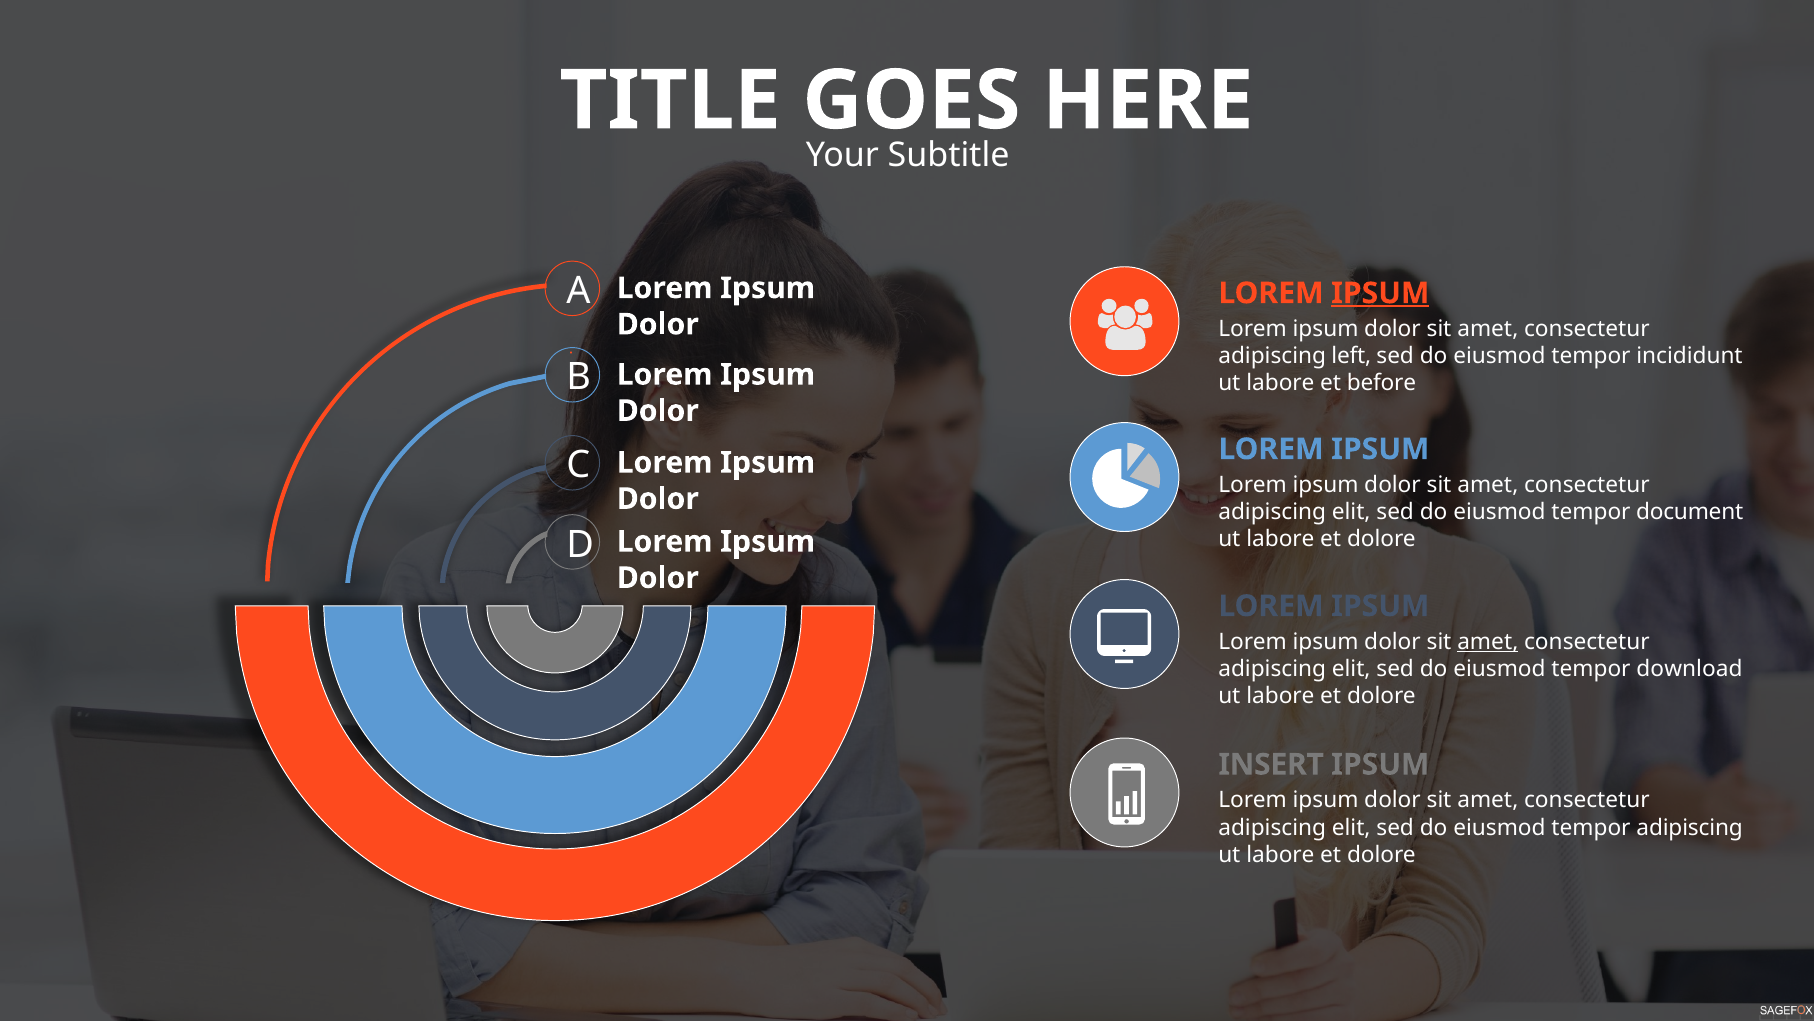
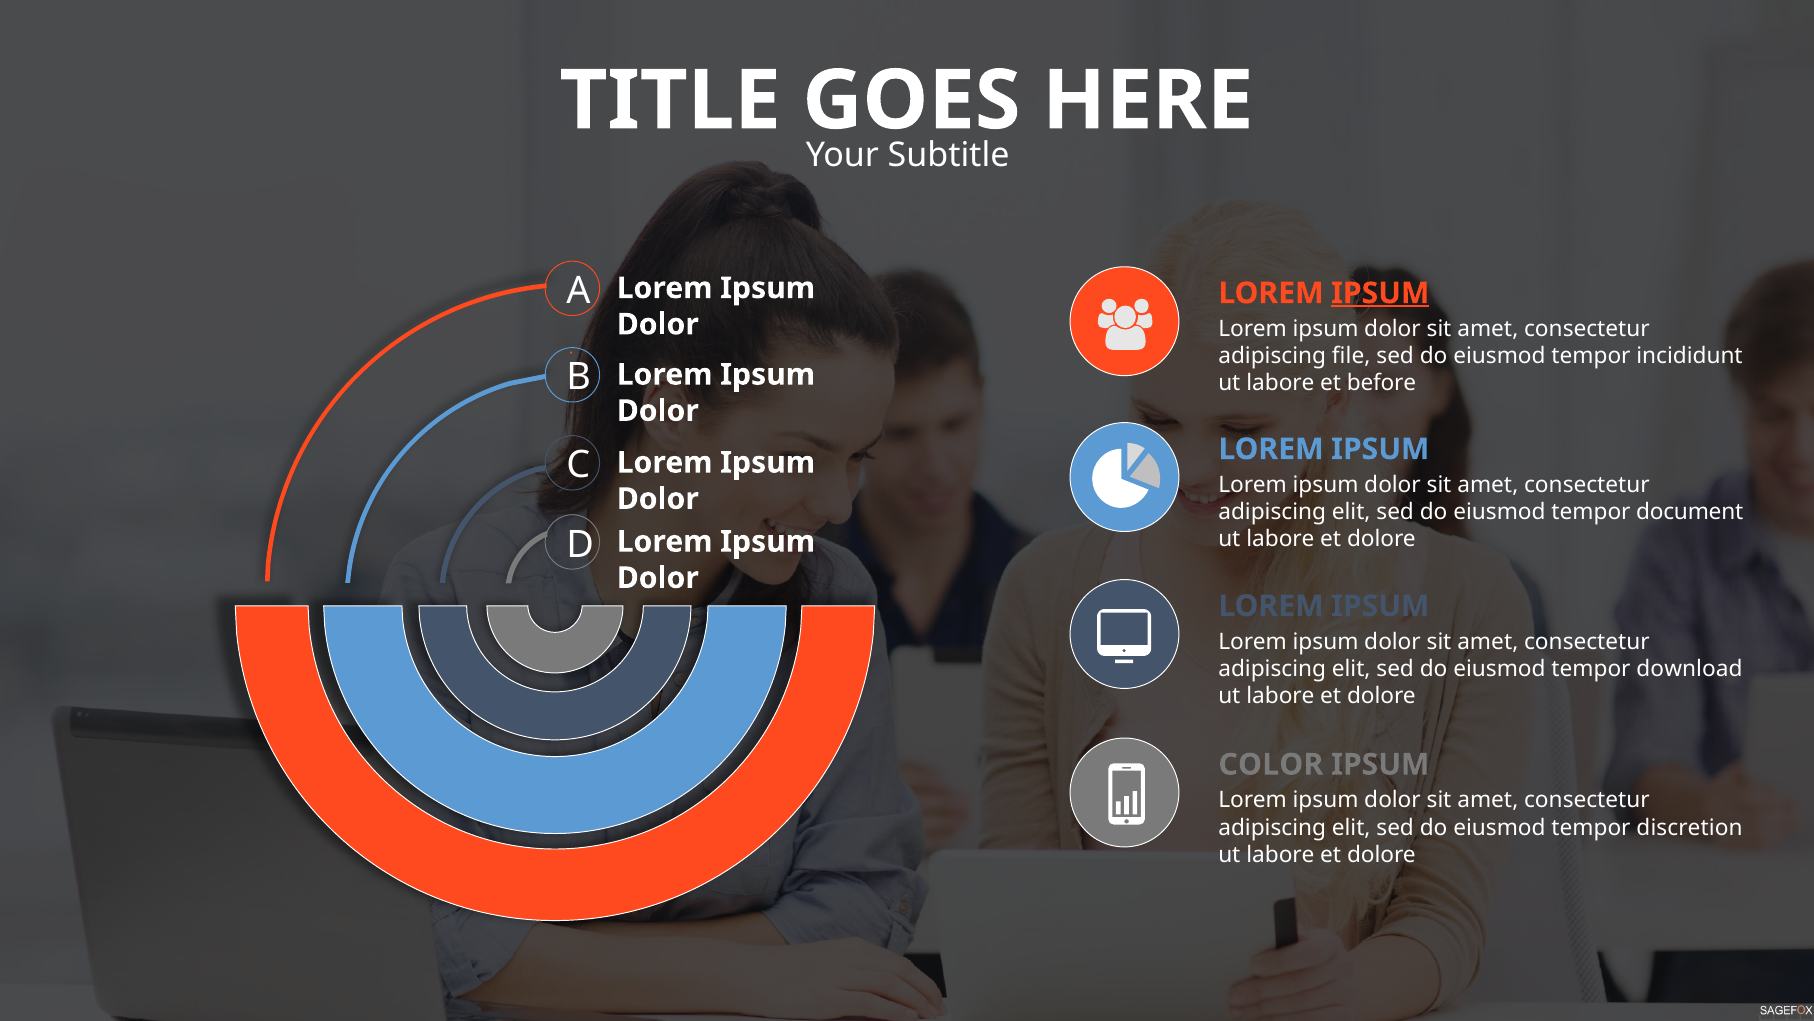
left: left -> file
amet at (1488, 641) underline: present -> none
INSERT: INSERT -> COLOR
tempor adipiscing: adipiscing -> discretion
